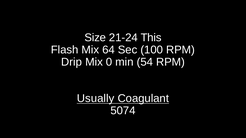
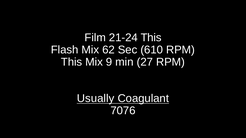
Size: Size -> Film
64: 64 -> 62
100: 100 -> 610
Drip at (72, 62): Drip -> This
0: 0 -> 9
54: 54 -> 27
5074: 5074 -> 7076
